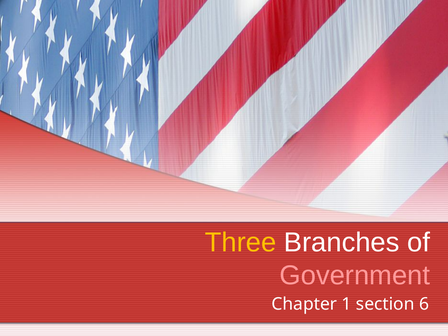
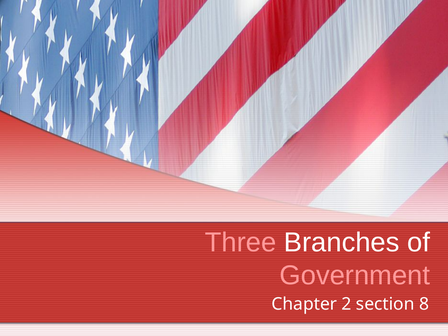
Three colour: yellow -> pink
1: 1 -> 2
6: 6 -> 8
